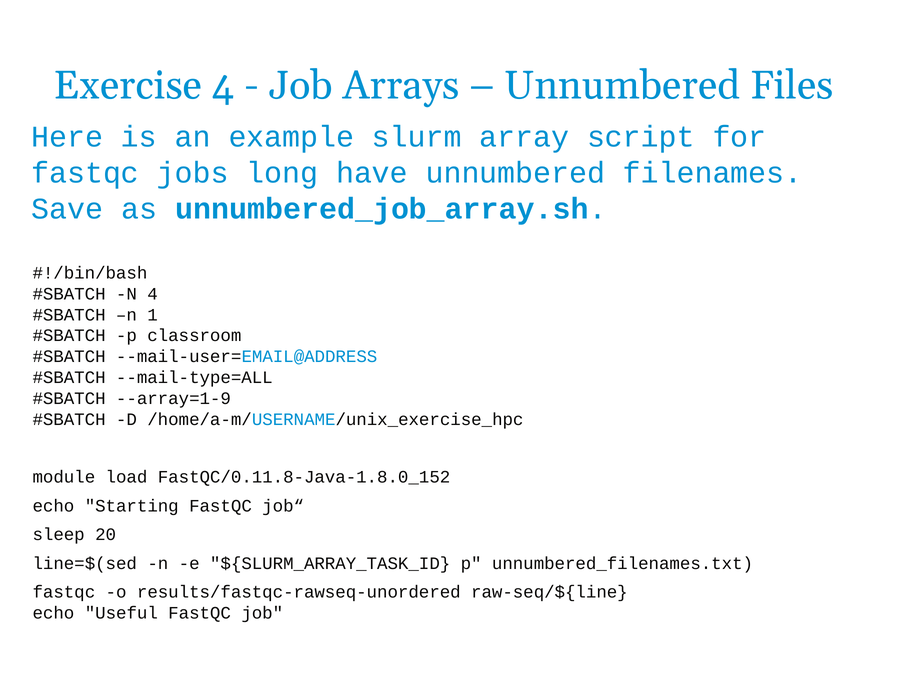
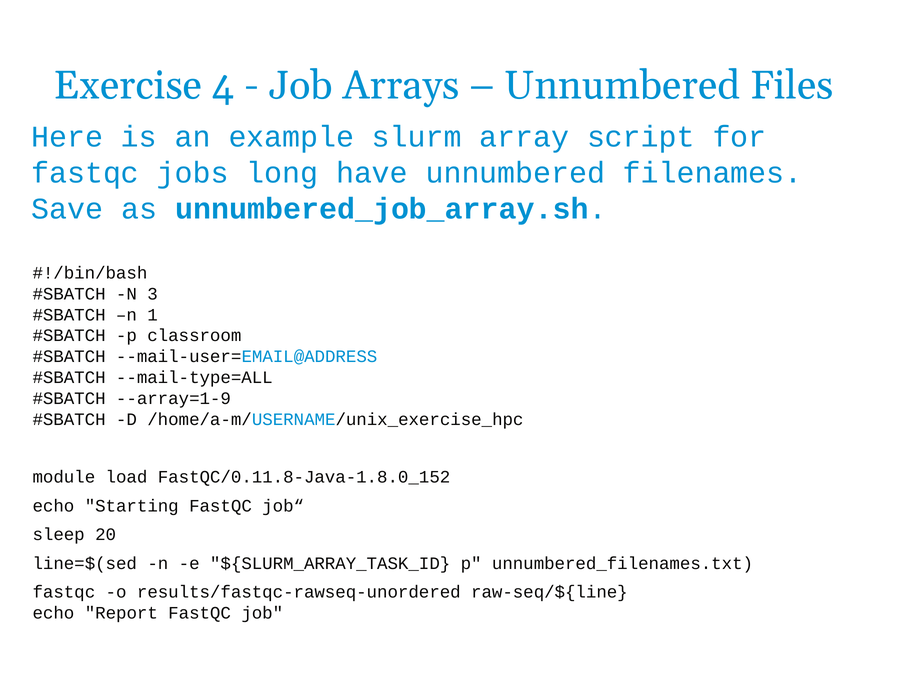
N 4: 4 -> 3
Useful: Useful -> Report
